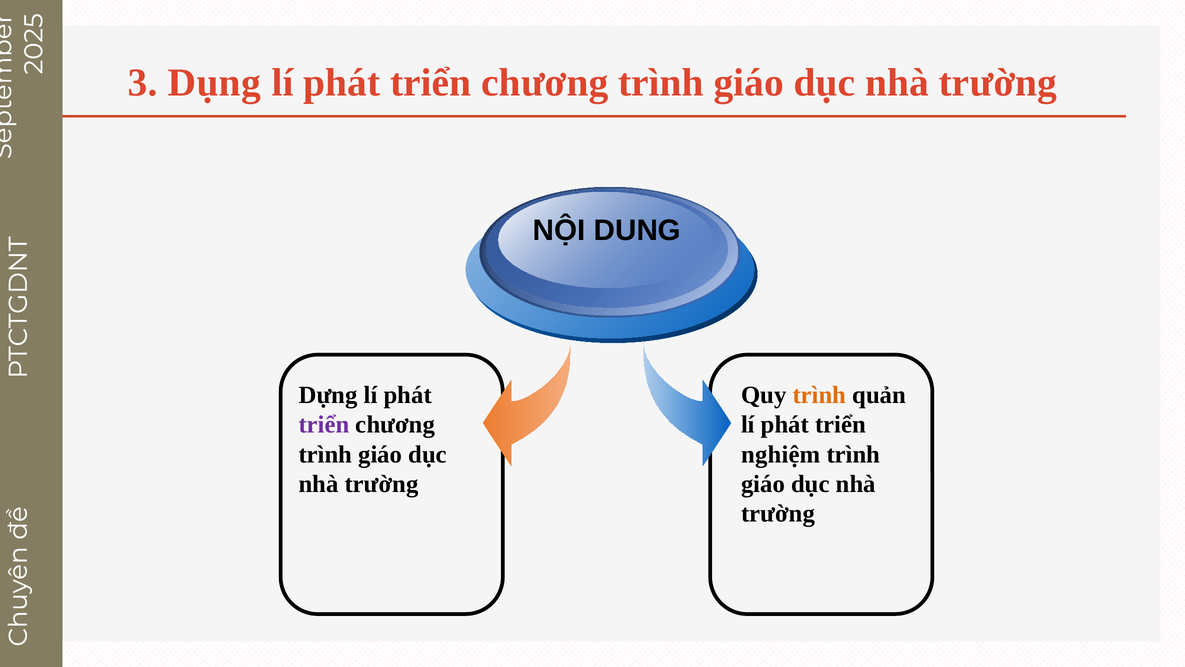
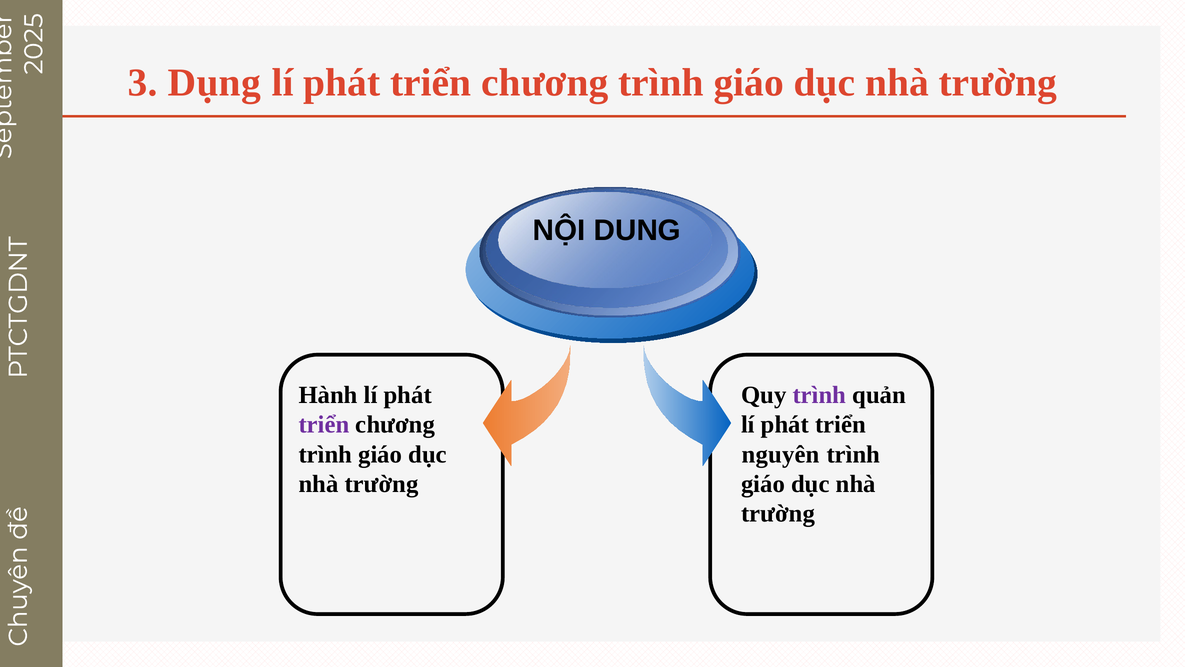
Dựng: Dựng -> Hành
trình at (819, 395) colour: orange -> purple
nghiệm: nghiệm -> nguyên
